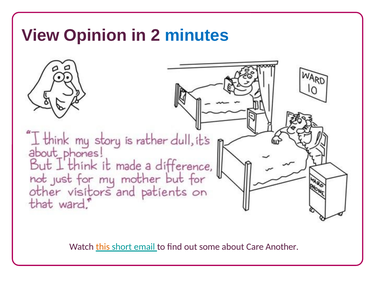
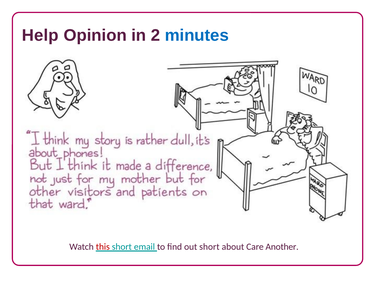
View: View -> Help
this colour: orange -> red
out some: some -> short
